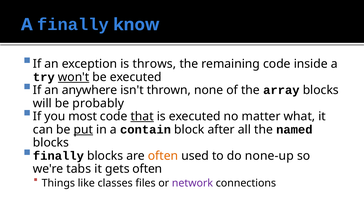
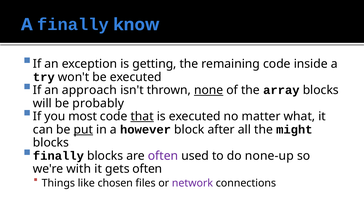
throws: throws -> getting
won't underline: present -> none
anywhere: anywhere -> approach
none underline: none -> present
contain: contain -> however
named: named -> might
often at (163, 156) colour: orange -> purple
tabs: tabs -> with
classes: classes -> chosen
